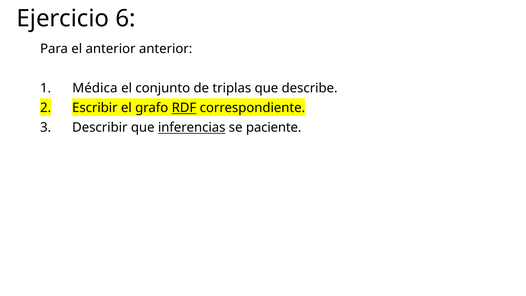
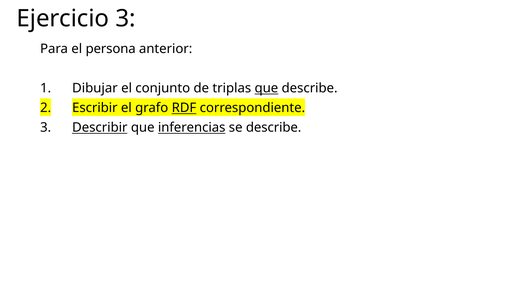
Ejercicio 6: 6 -> 3
el anterior: anterior -> persona
Médica: Médica -> Dibujar
que at (266, 88) underline: none -> present
Describir underline: none -> present
se paciente: paciente -> describe
